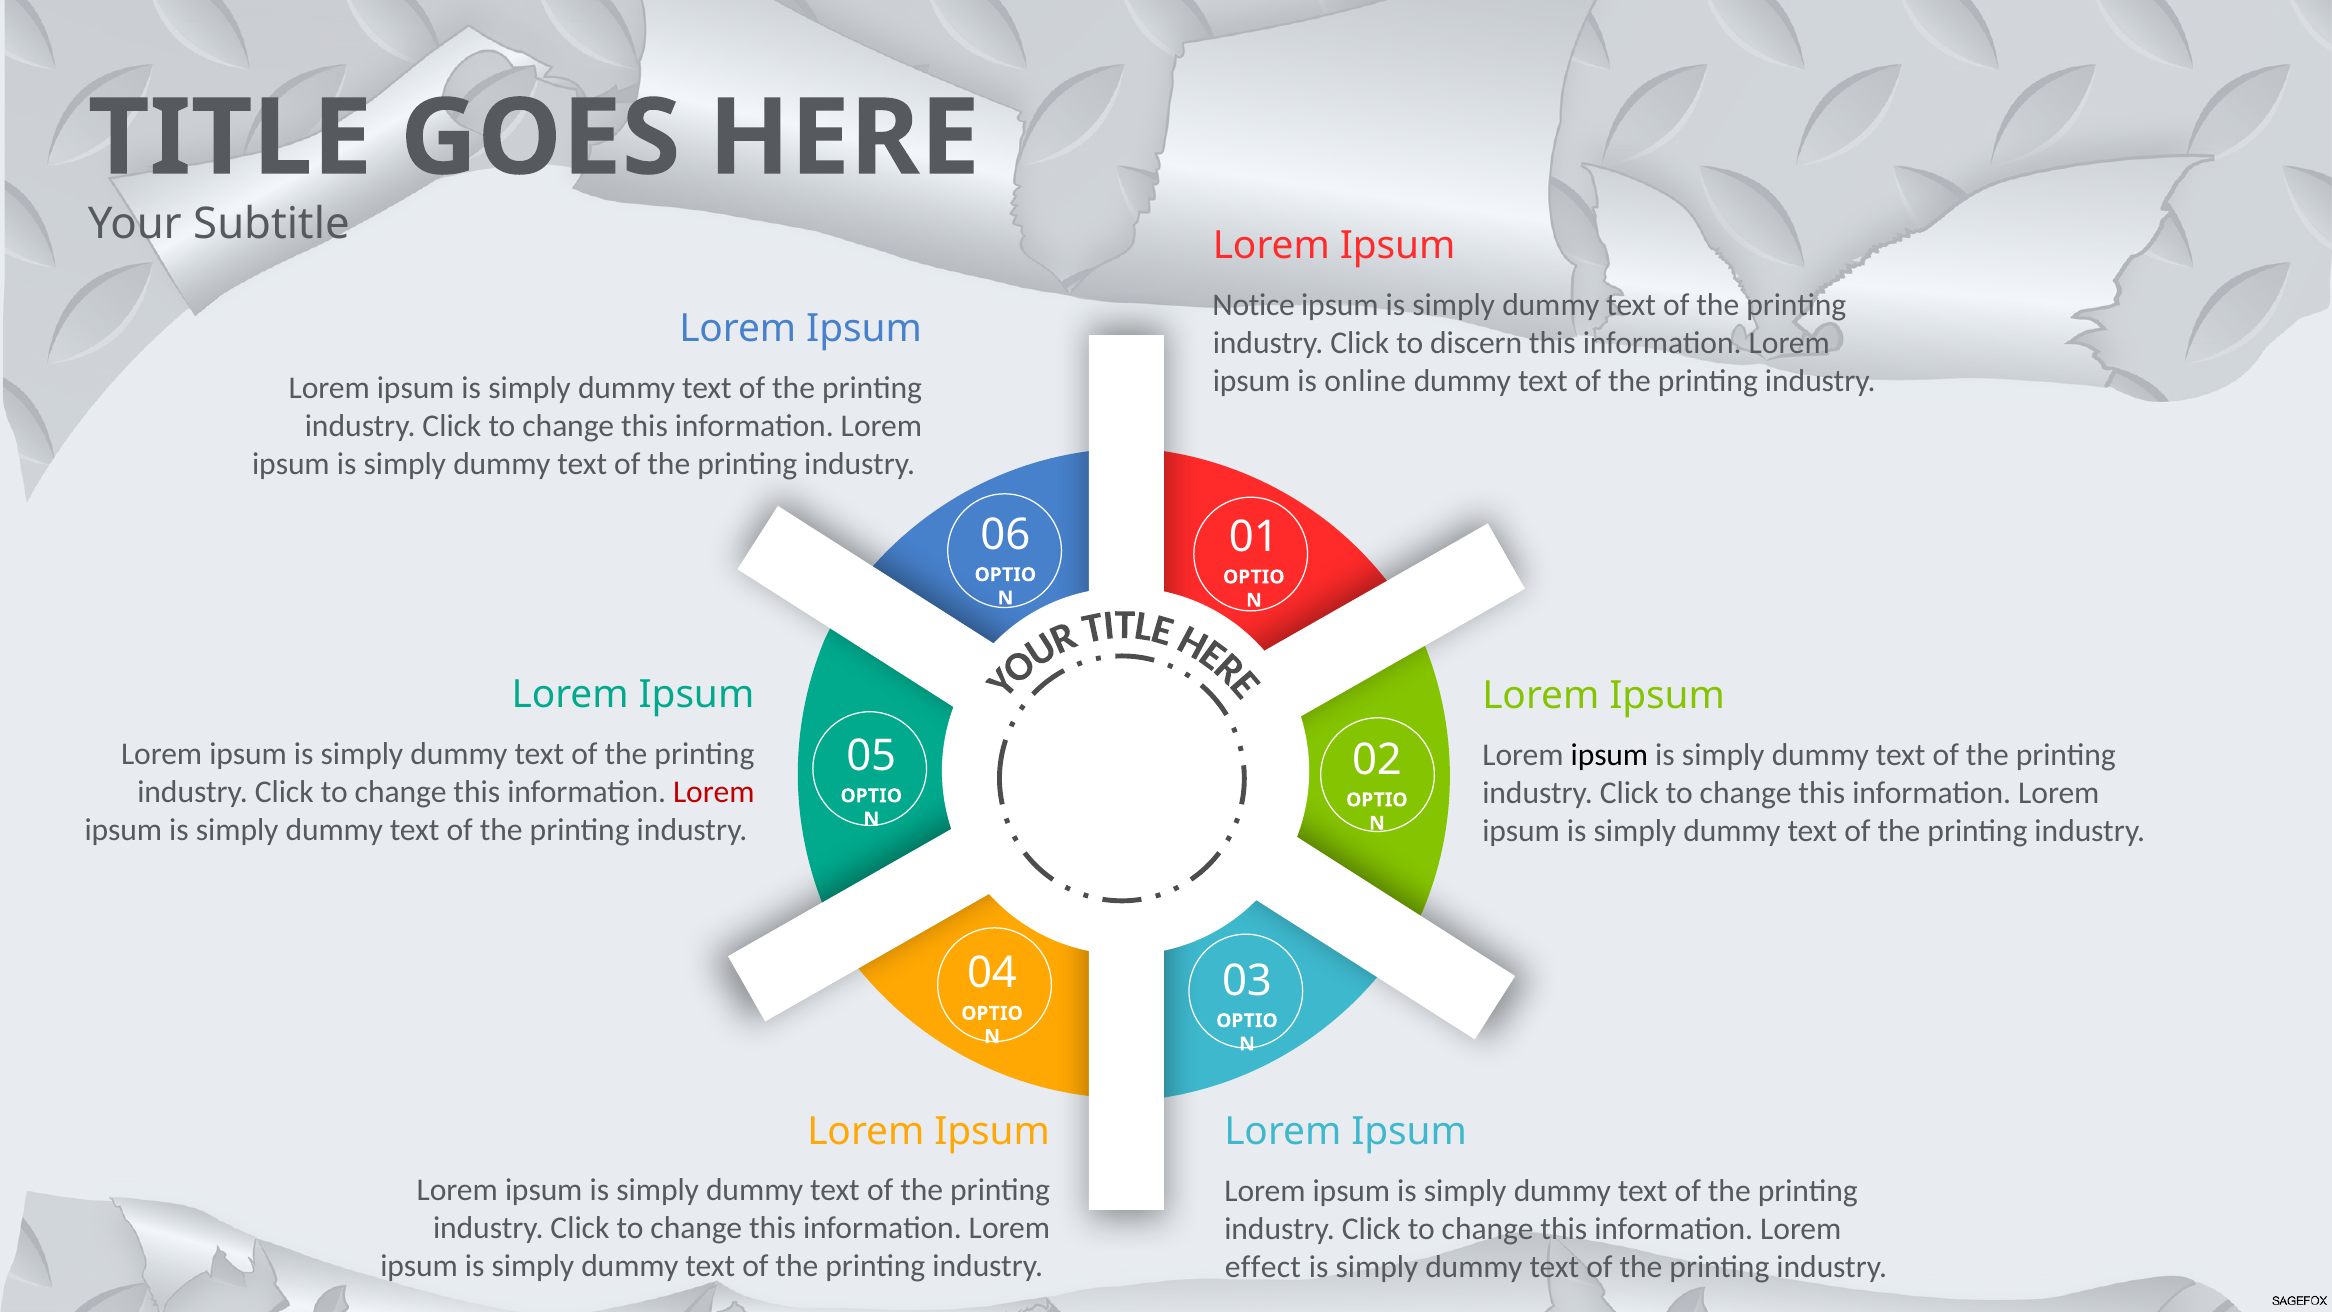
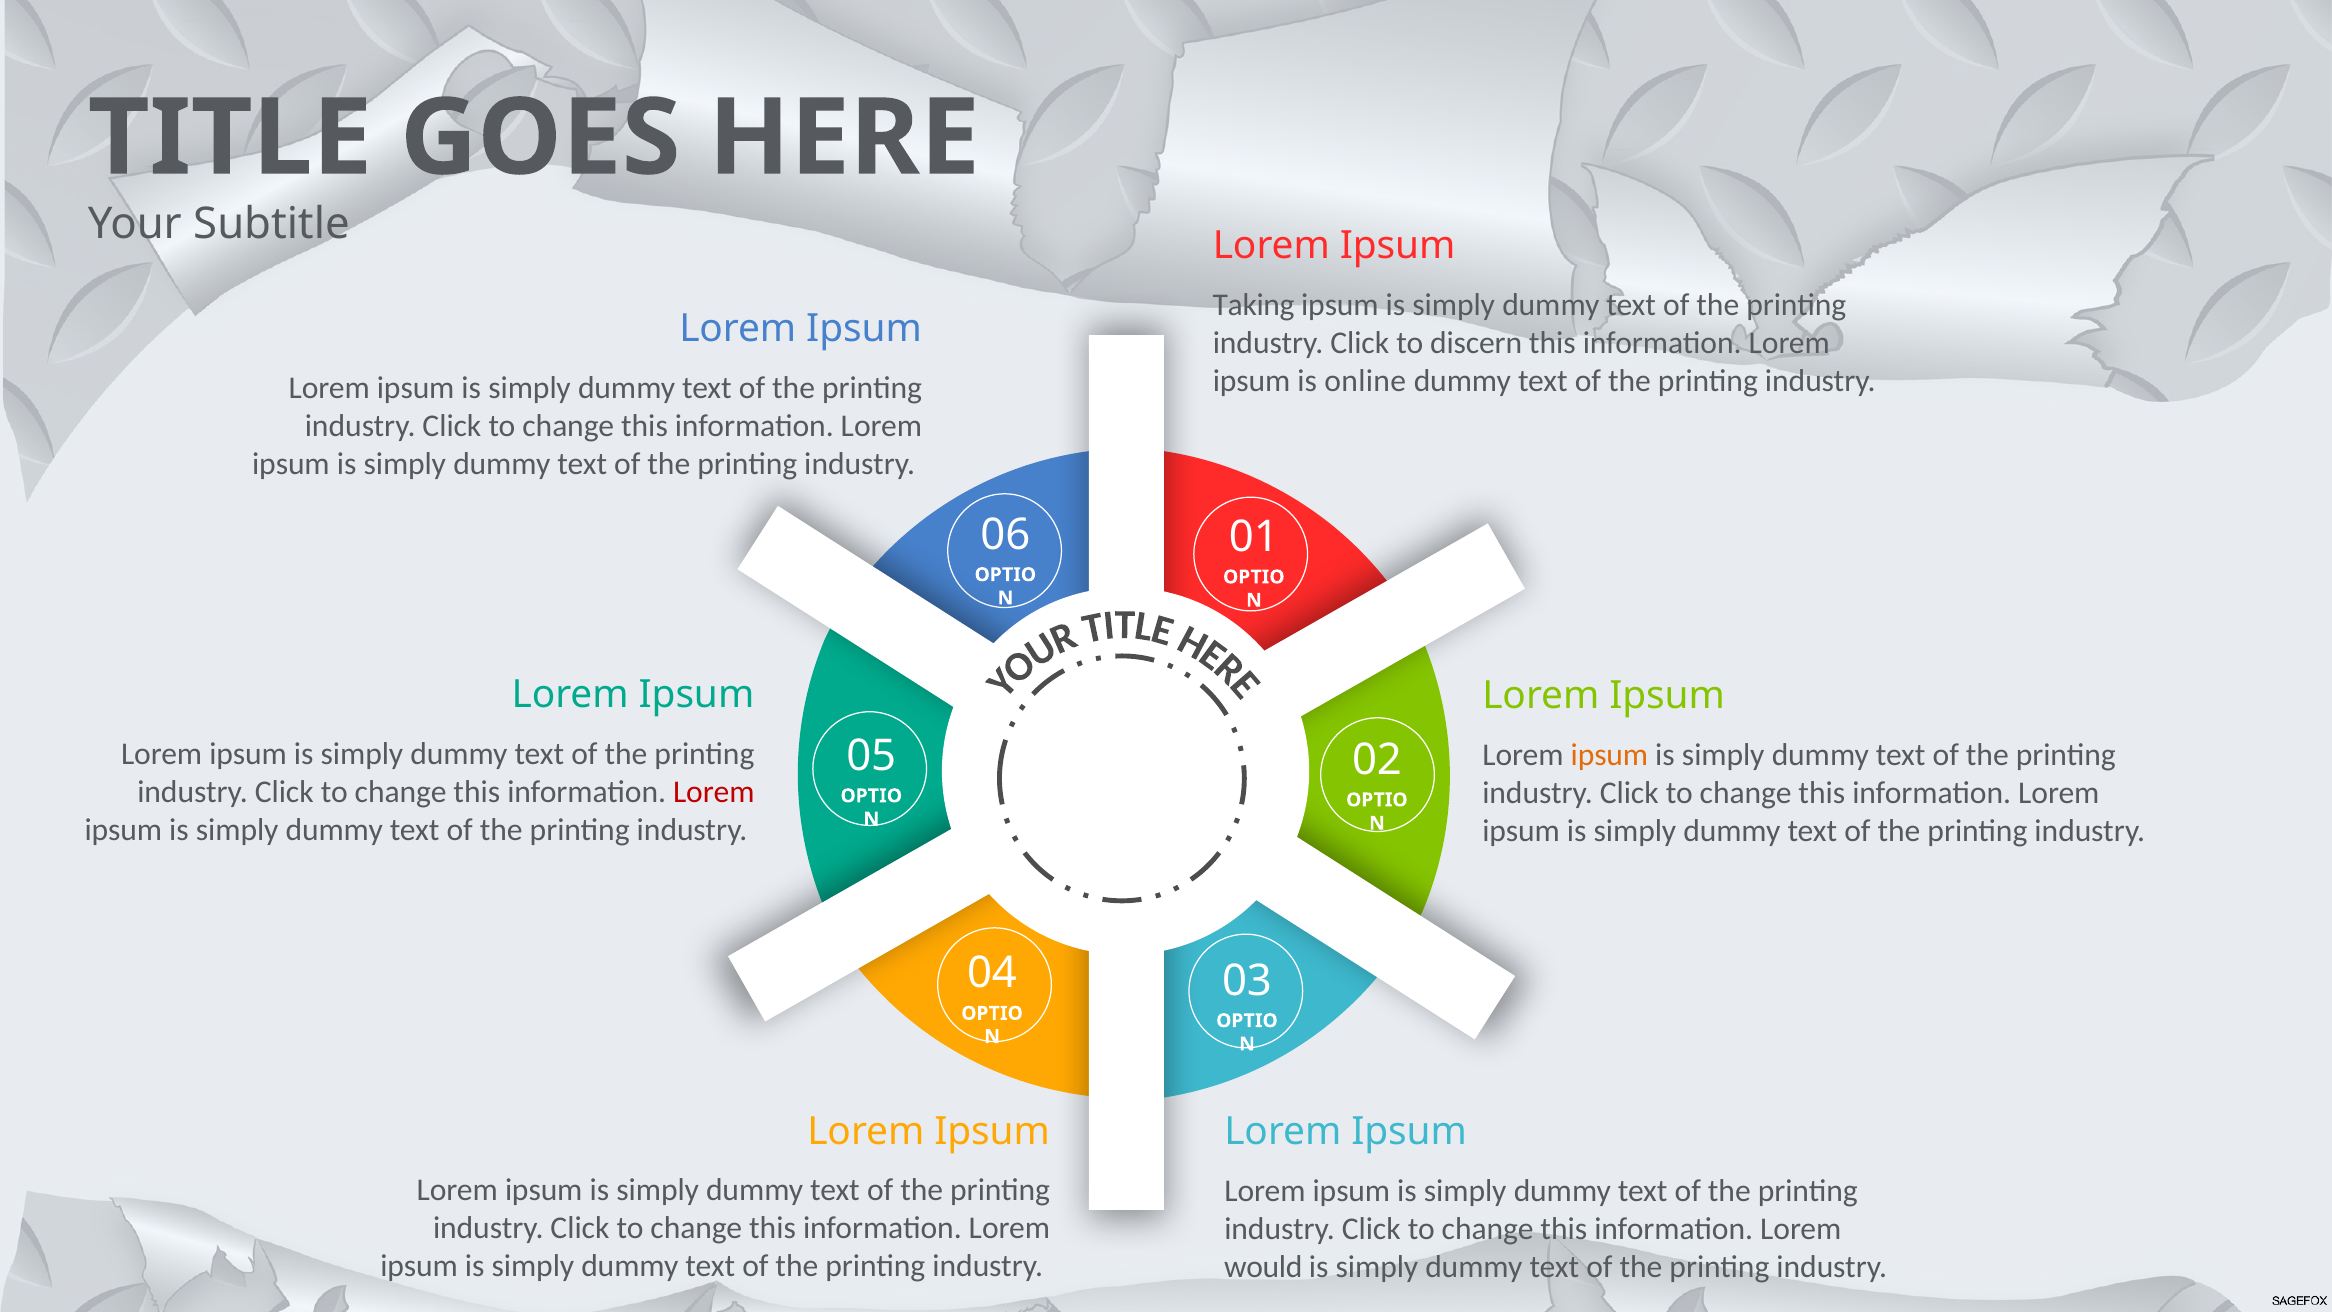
Notice: Notice -> Taking
ipsum at (1609, 755) colour: black -> orange
effect: effect -> would
